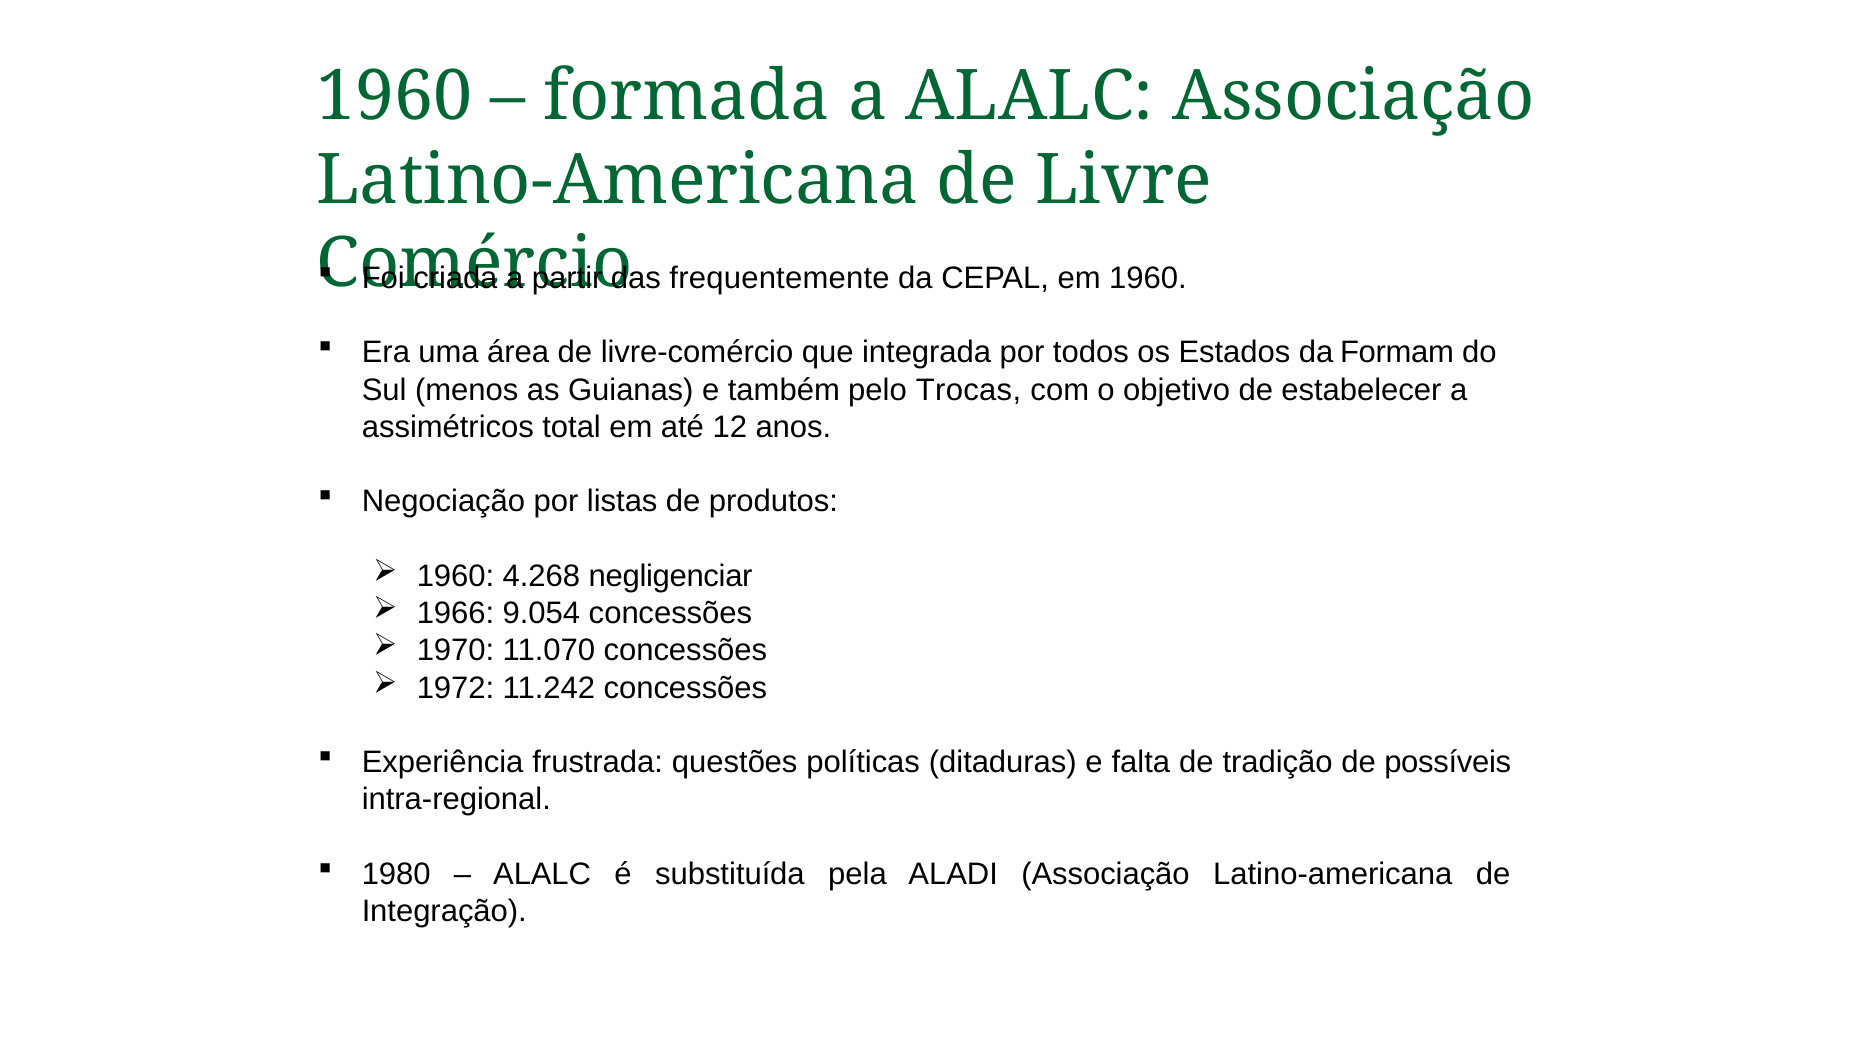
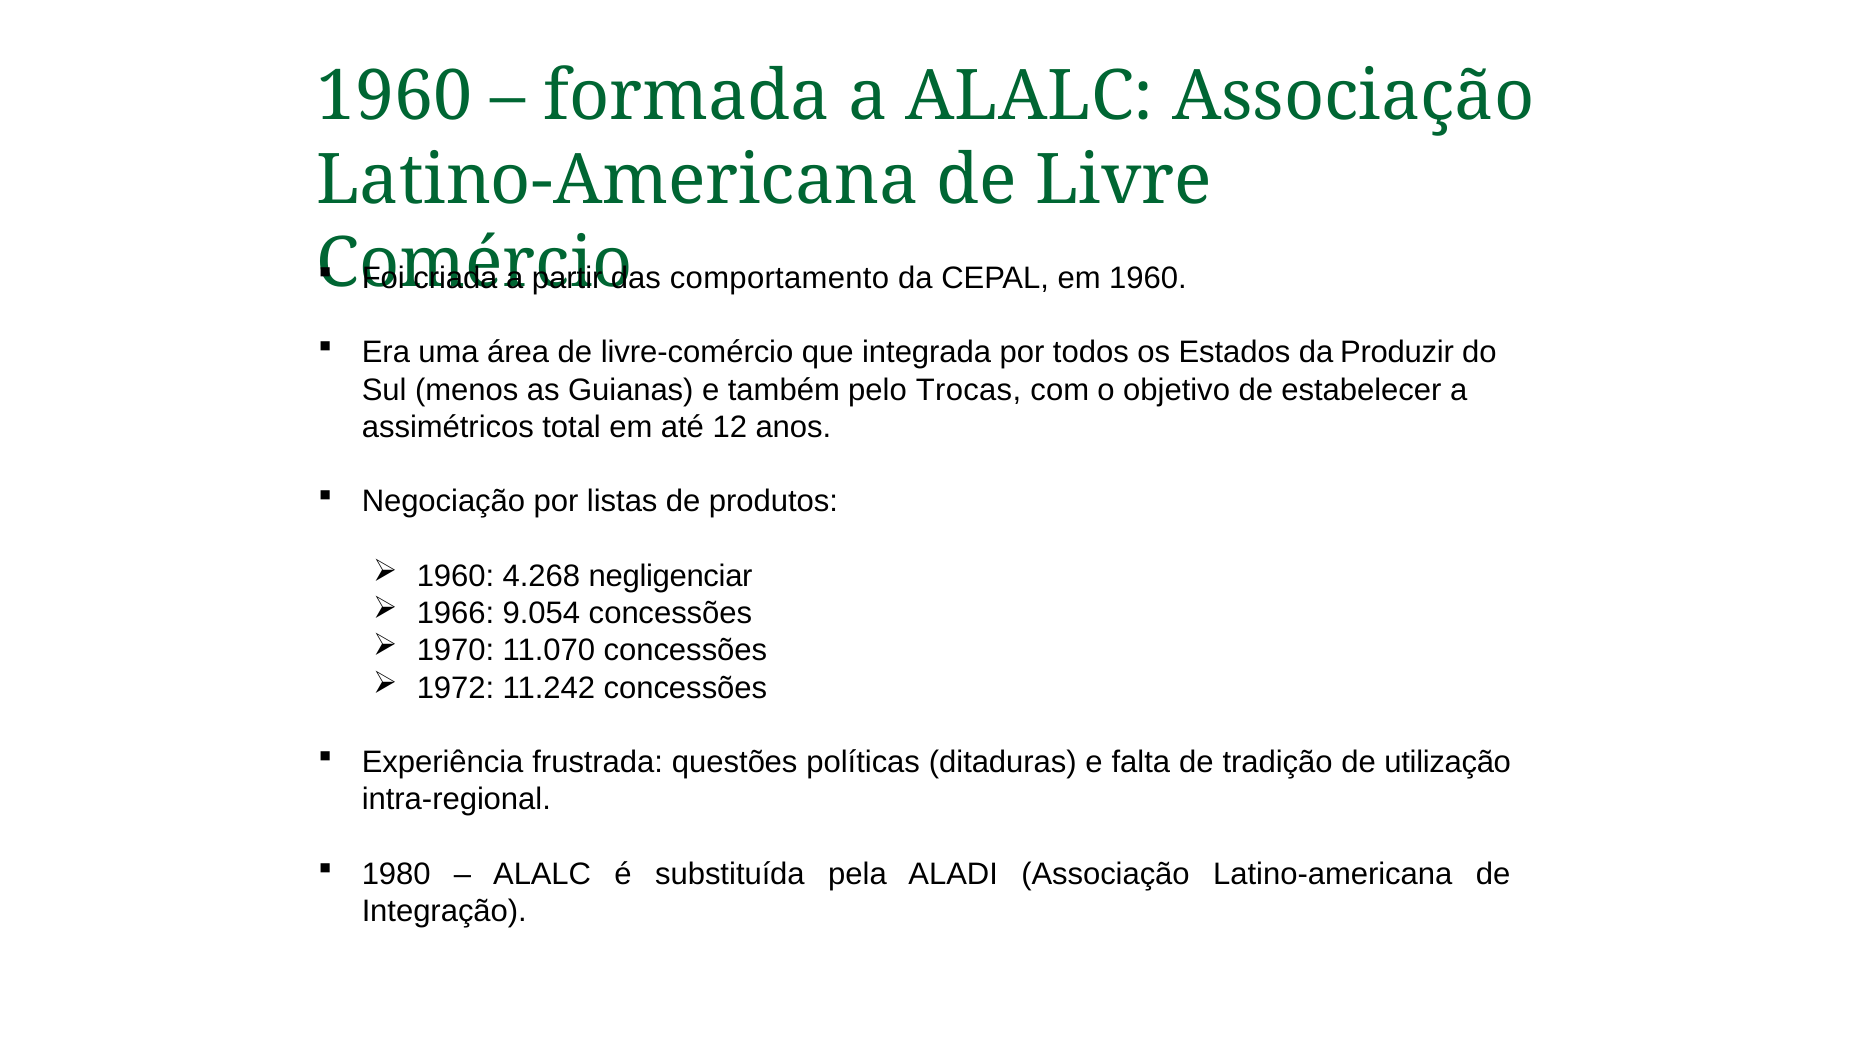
frequentemente: frequentemente -> comportamento
Formam: Formam -> Produzir
possíveis: possíveis -> utilização
